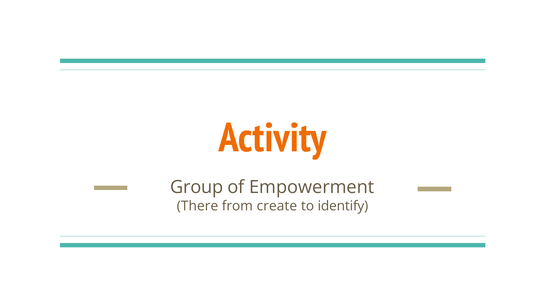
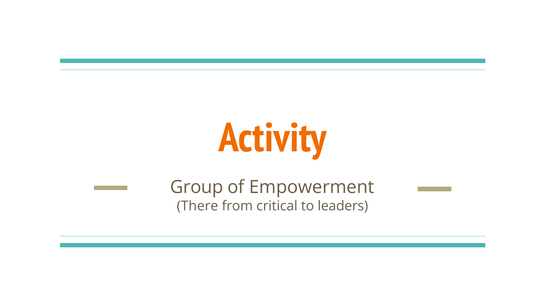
create: create -> critical
identify: identify -> leaders
